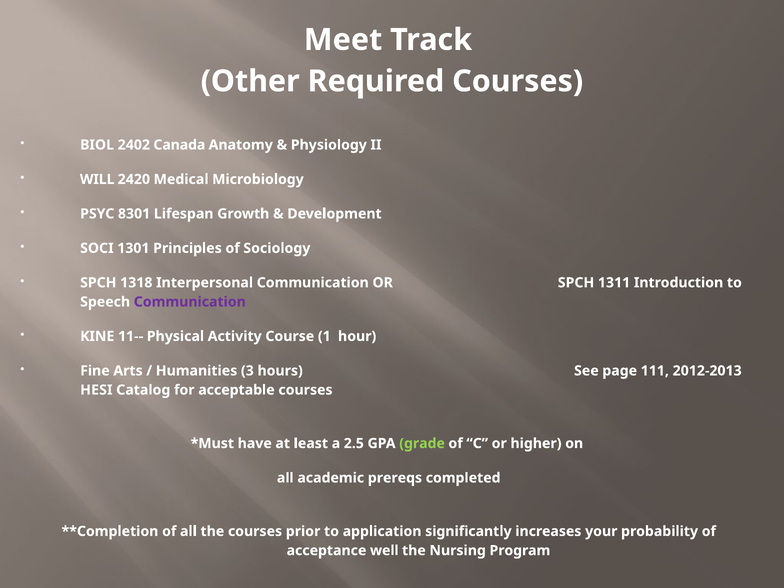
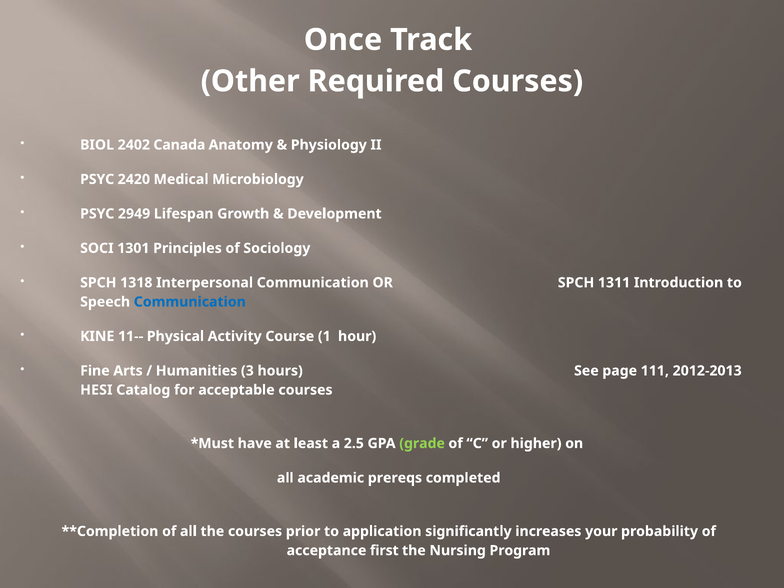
Meet: Meet -> Once
WILL at (97, 179): WILL -> PSYC
8301: 8301 -> 2949
Communication at (190, 302) colour: purple -> blue
well: well -> first
